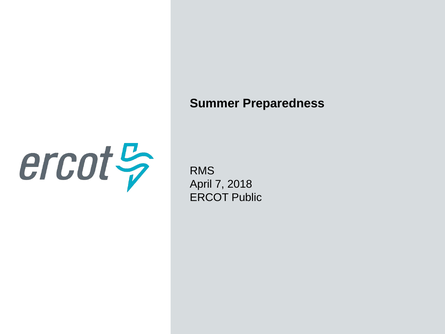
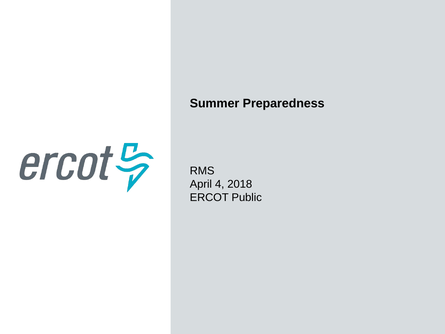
7: 7 -> 4
